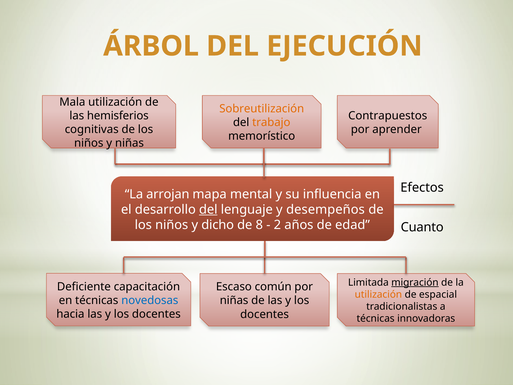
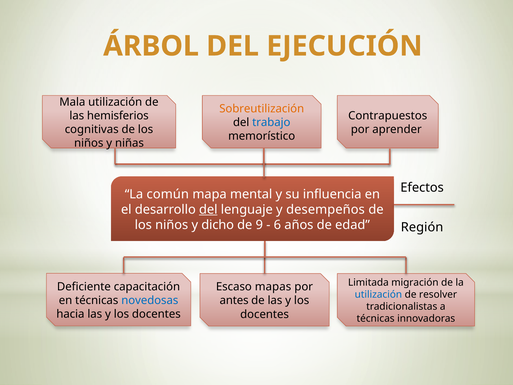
trabajo colour: orange -> blue
arrojan: arrojan -> común
8: 8 -> 9
2: 2 -> 6
Cuanto: Cuanto -> Región
migración underline: present -> none
común: común -> mapas
utilización at (378, 294) colour: orange -> blue
espacial: espacial -> resolver
niñas at (234, 300): niñas -> antes
